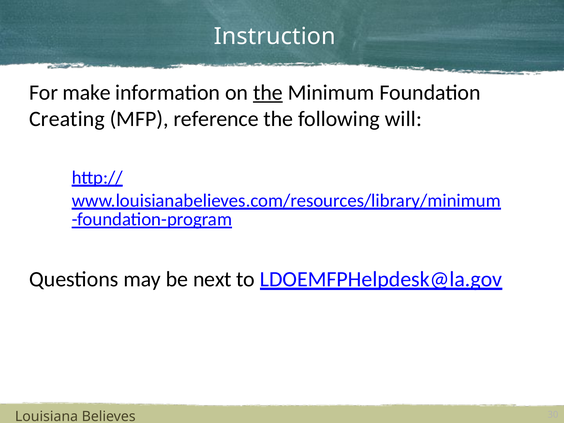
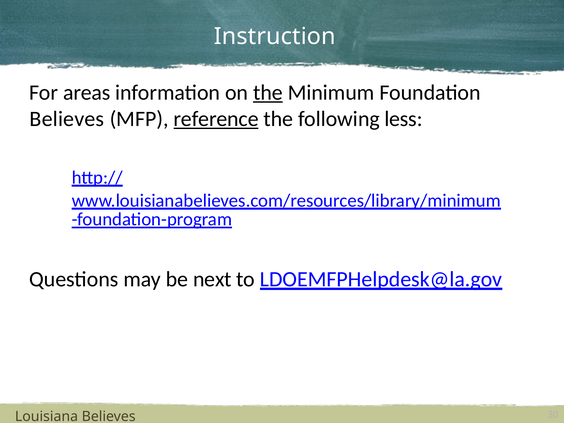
make: make -> areas
Creating at (67, 119): Creating -> Believes
reference underline: none -> present
will: will -> less
